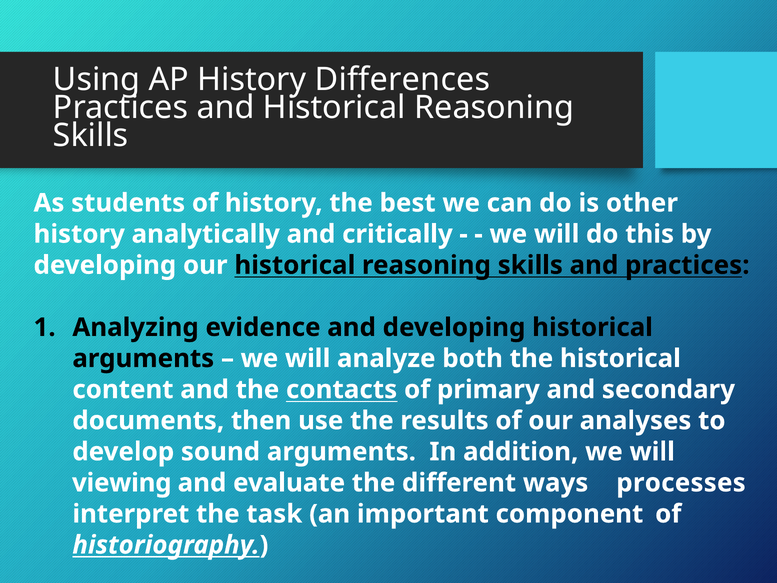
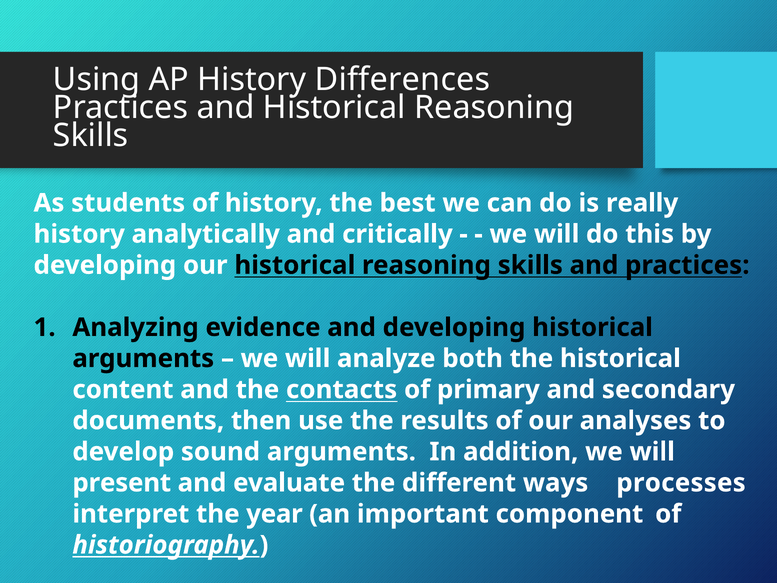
other: other -> really
viewing: viewing -> present
task: task -> year
